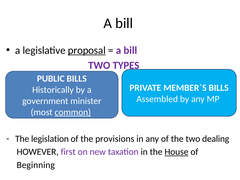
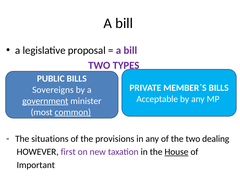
proposal underline: present -> none
Historically: Historically -> Sovereigns
Assembled: Assembled -> Acceptable
government underline: none -> present
legislation: legislation -> situations
Beginning: Beginning -> Important
